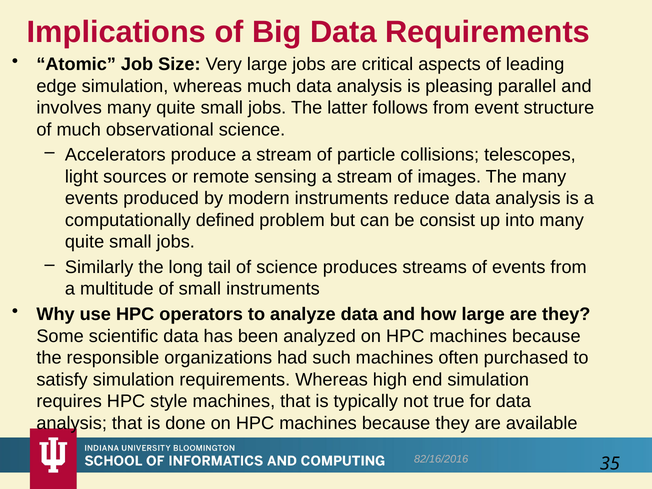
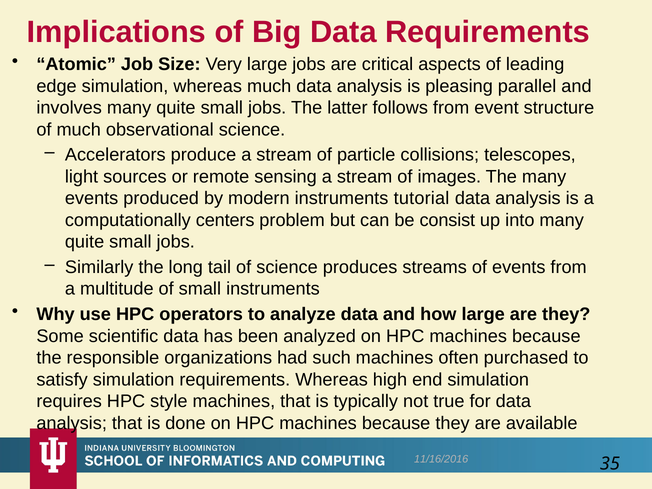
reduce: reduce -> tutorial
defined: defined -> centers
82/16/2016: 82/16/2016 -> 11/16/2016
